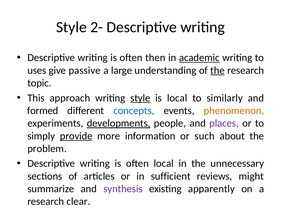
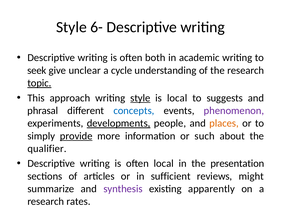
2-: 2- -> 6-
then: then -> both
academic underline: present -> none
uses: uses -> seek
passive: passive -> unclear
large: large -> cycle
the at (218, 70) underline: present -> none
topic underline: none -> present
similarly: similarly -> suggests
formed: formed -> phrasal
phenomenon colour: orange -> purple
places colour: purple -> orange
problem: problem -> qualifier
unnecessary: unnecessary -> presentation
clear: clear -> rates
